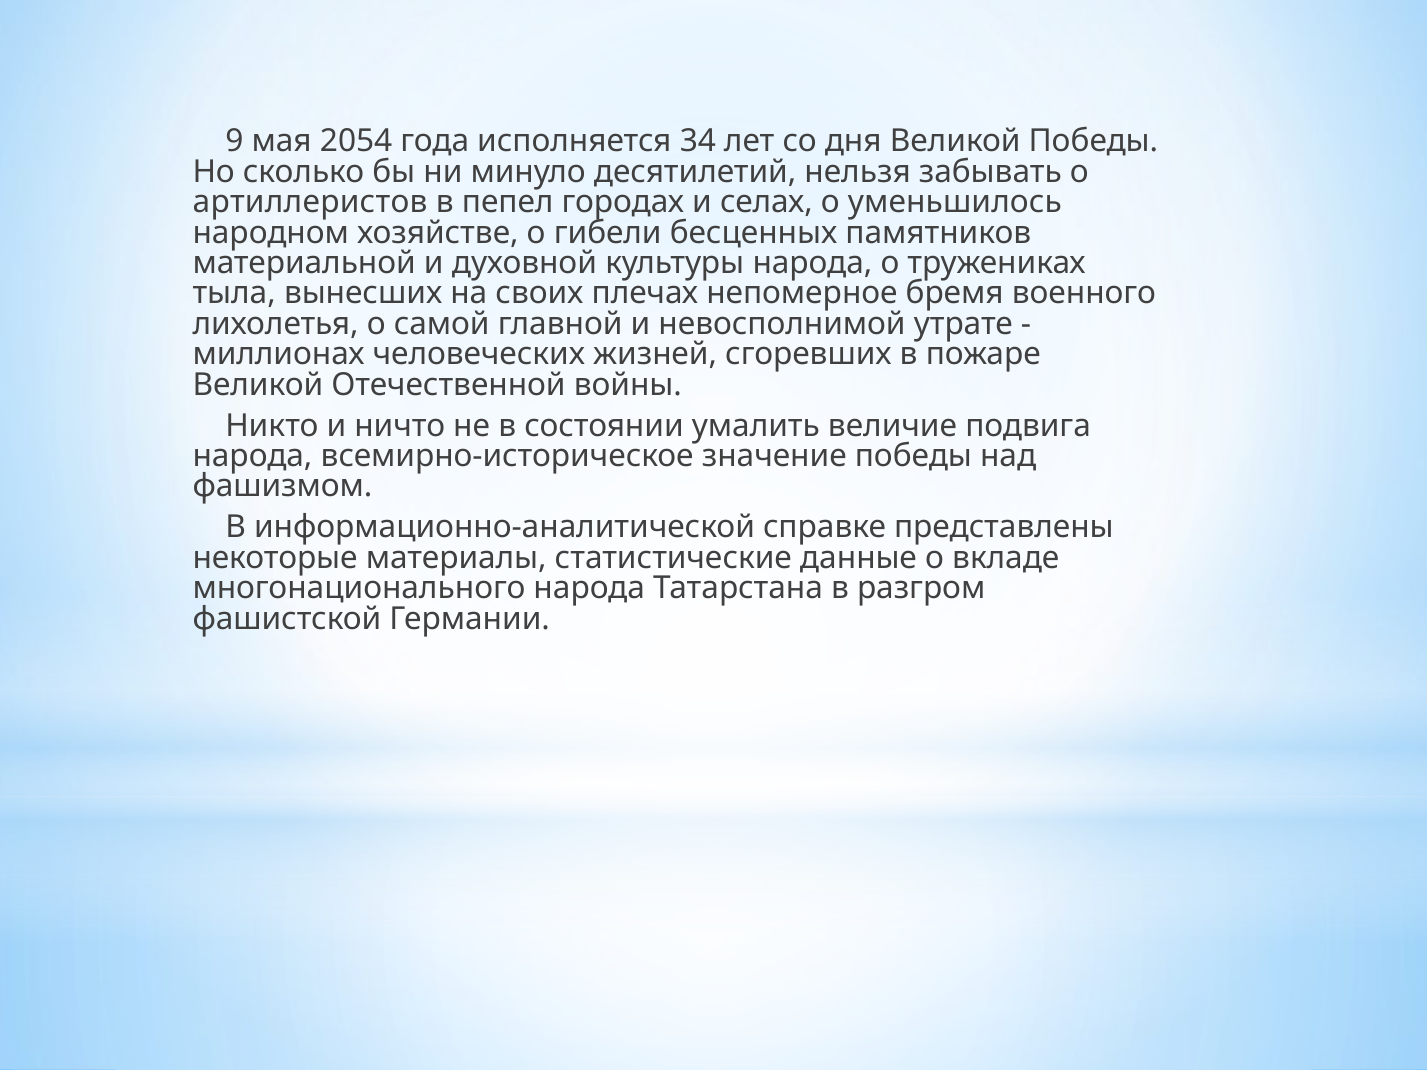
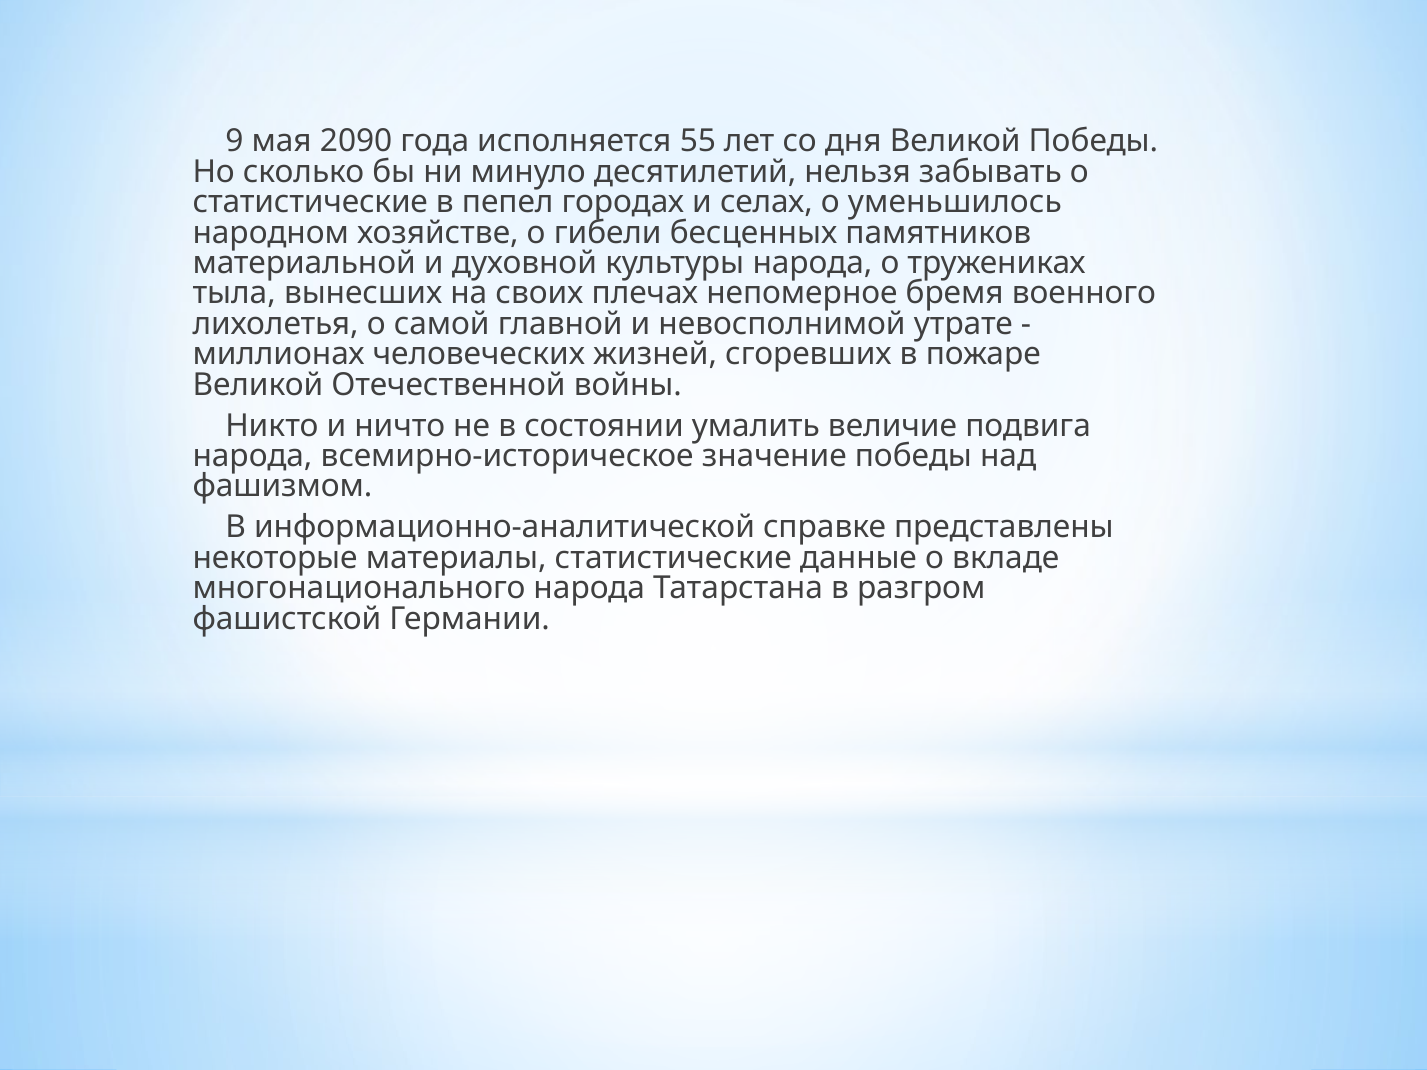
2054: 2054 -> 2090
34: 34 -> 55
артиллеристов at (310, 202): артиллеристов -> статистические
